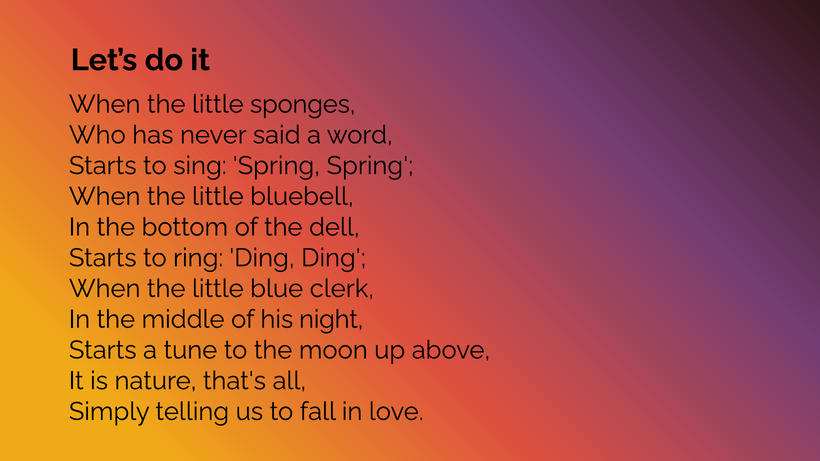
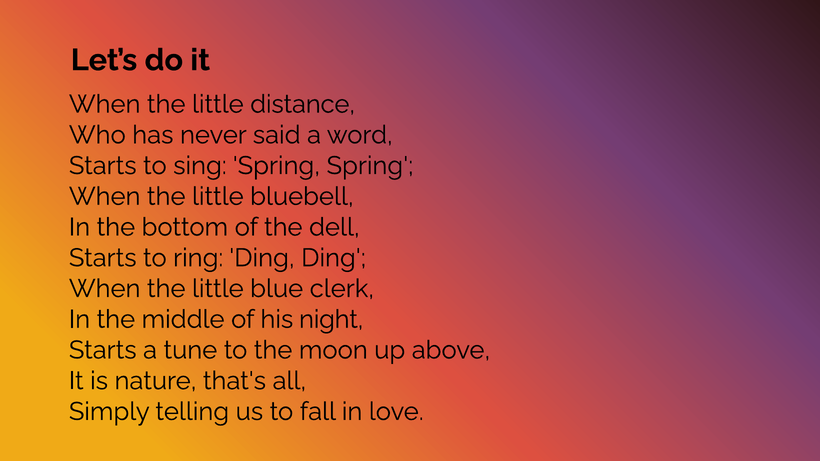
sponges: sponges -> distance
